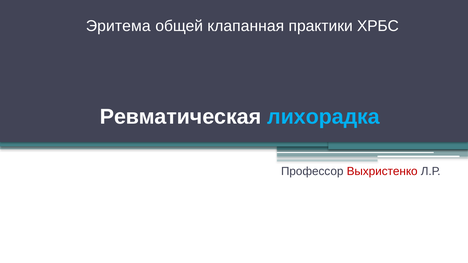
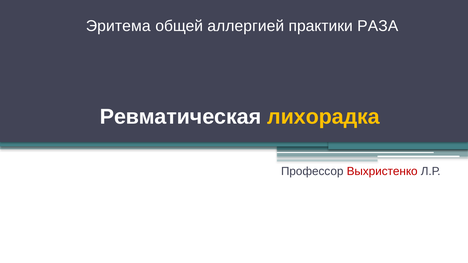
клапанная: клапанная -> аллергией
ХРБС: ХРБС -> РАЗА
лихорадка colour: light blue -> yellow
